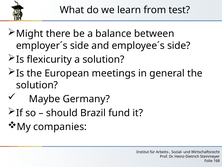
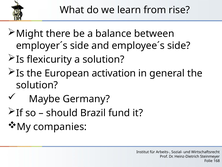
test: test -> rise
meetings: meetings -> activation
